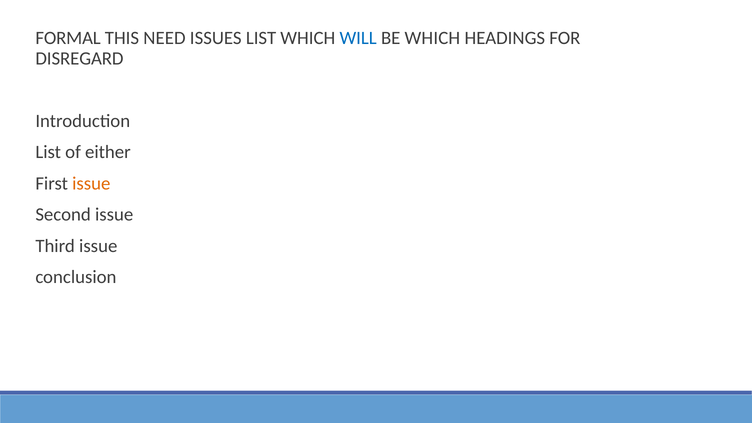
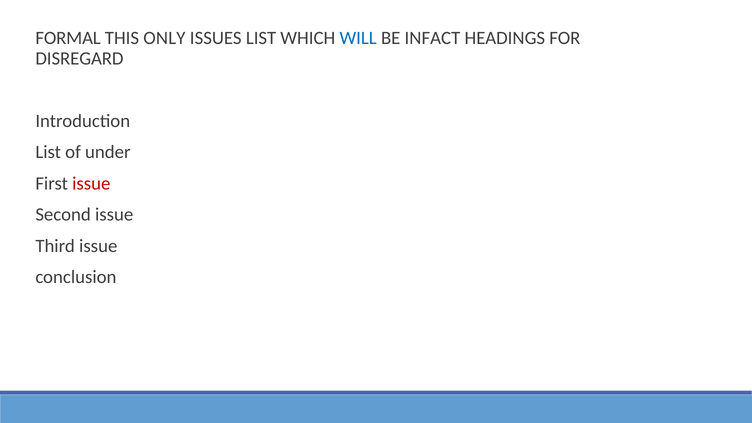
NEED: NEED -> ONLY
BE WHICH: WHICH -> INFACT
either: either -> under
issue at (91, 183) colour: orange -> red
